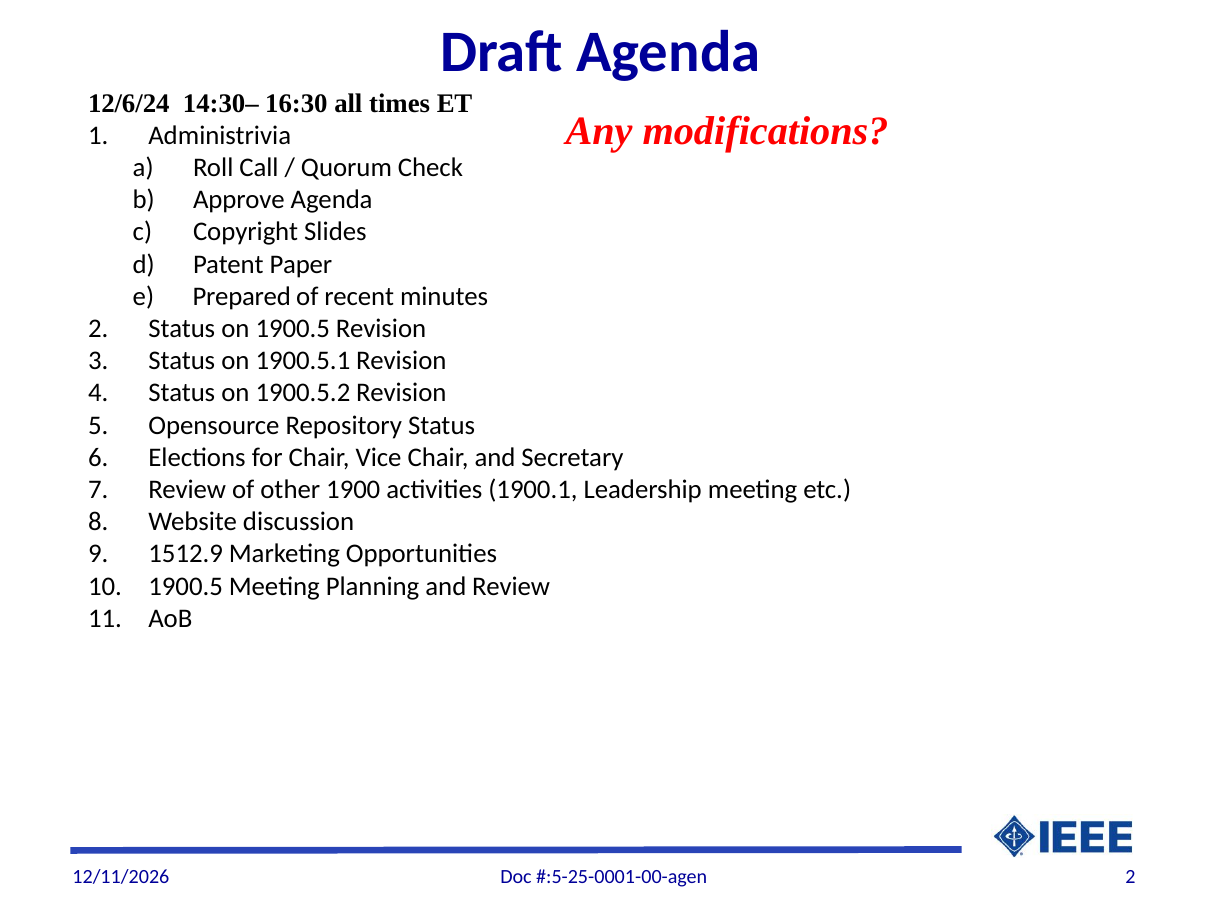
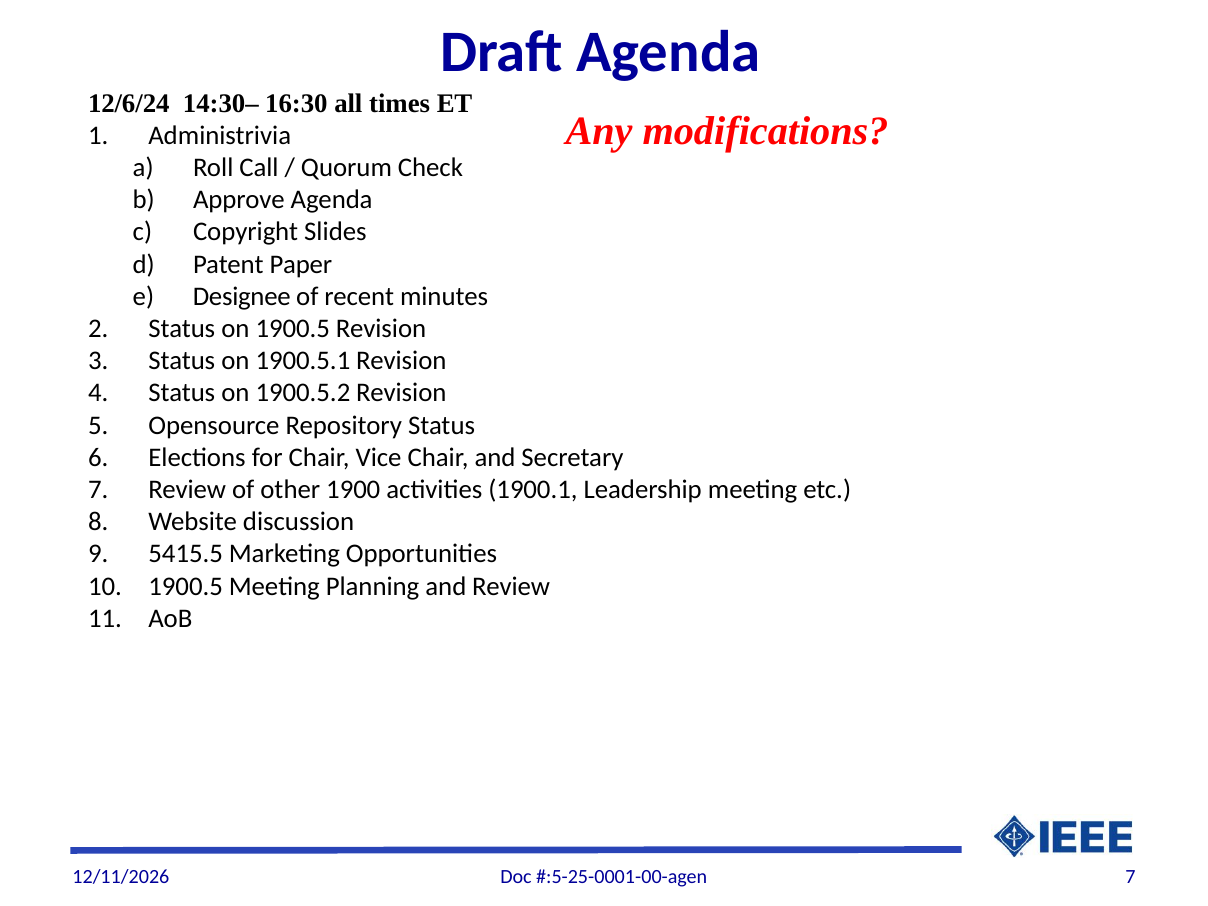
Prepared: Prepared -> Designee
1512.9: 1512.9 -> 5415.5
2 at (1131, 877): 2 -> 7
